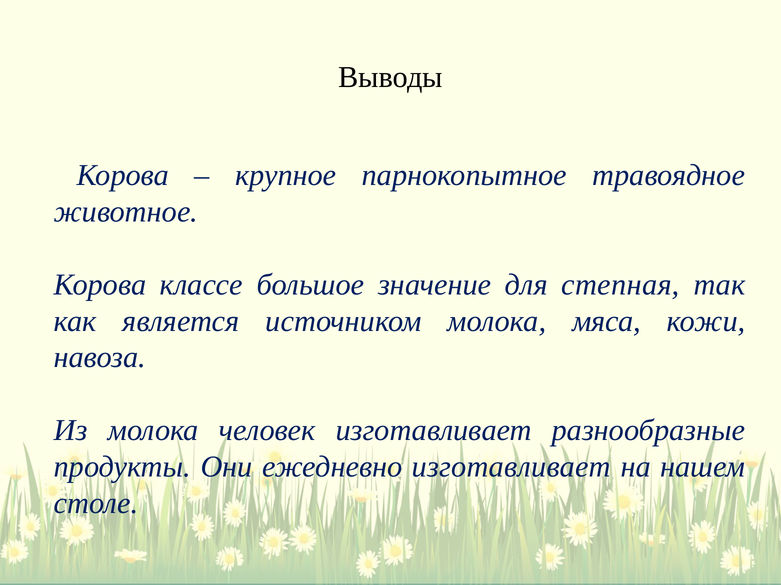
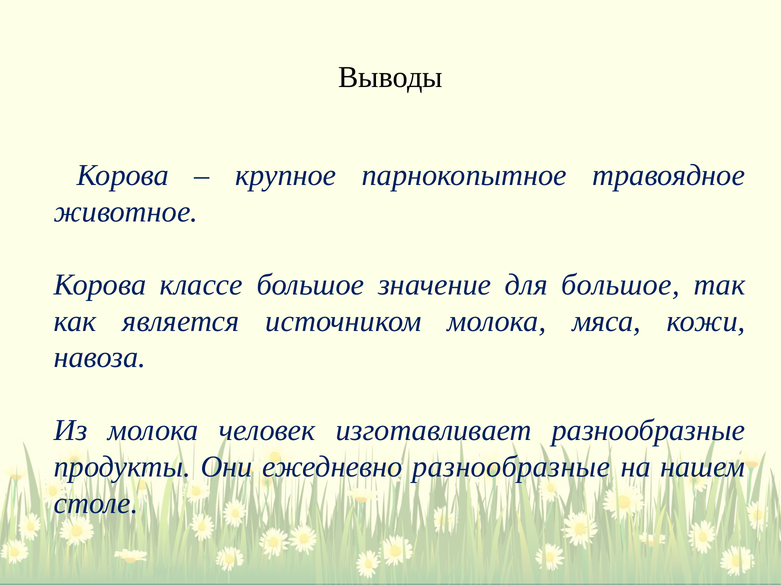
для степная: степная -> большое
ежедневно изготавливает: изготавливает -> разнообразные
